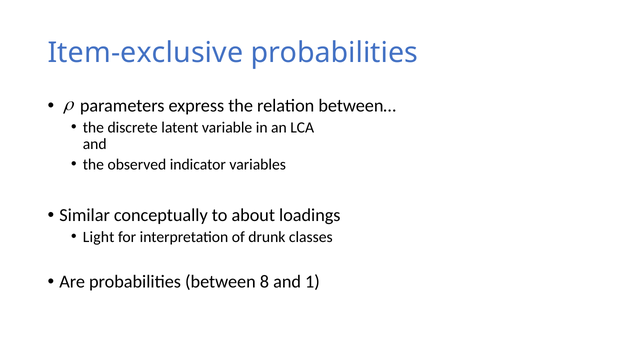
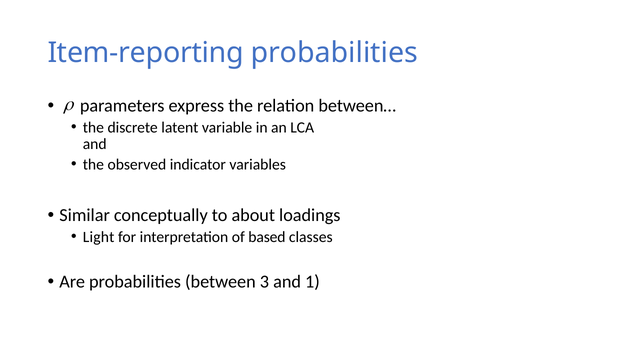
Item-exclusive: Item-exclusive -> Item-reporting
drunk: drunk -> based
8: 8 -> 3
